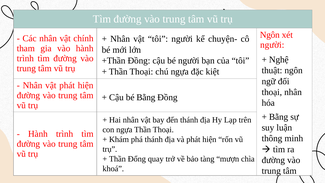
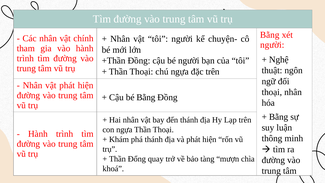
Ngôn at (270, 35): Ngôn -> Bằng
đặc kiệt: kiệt -> trên
